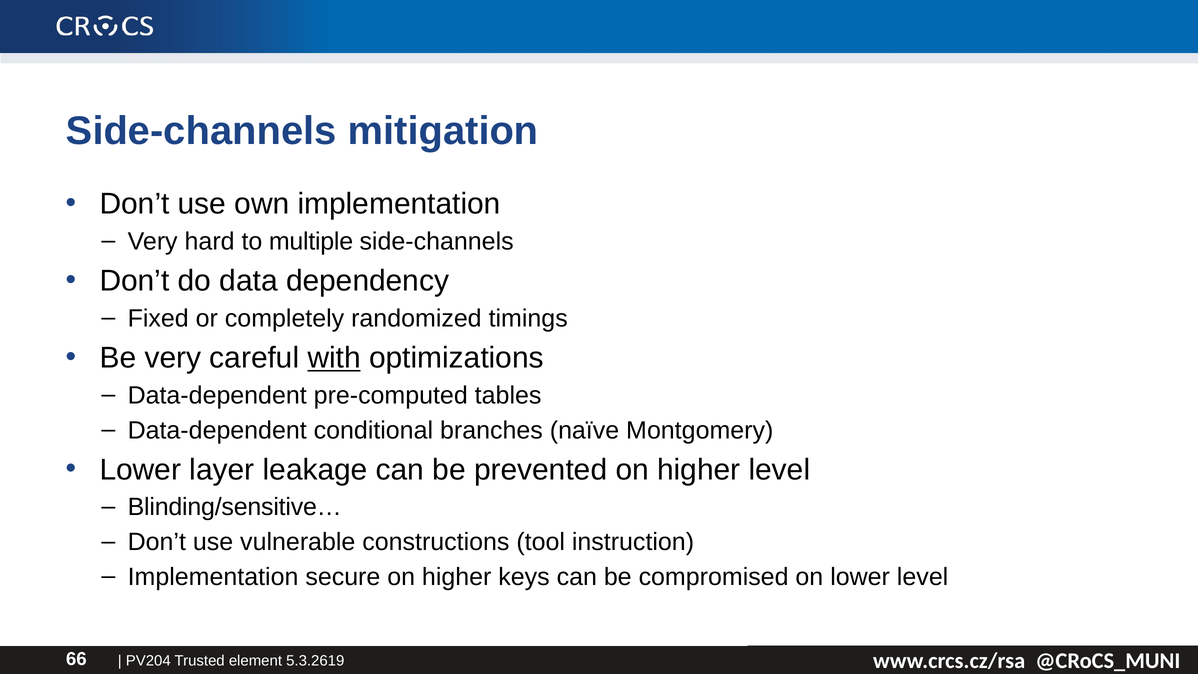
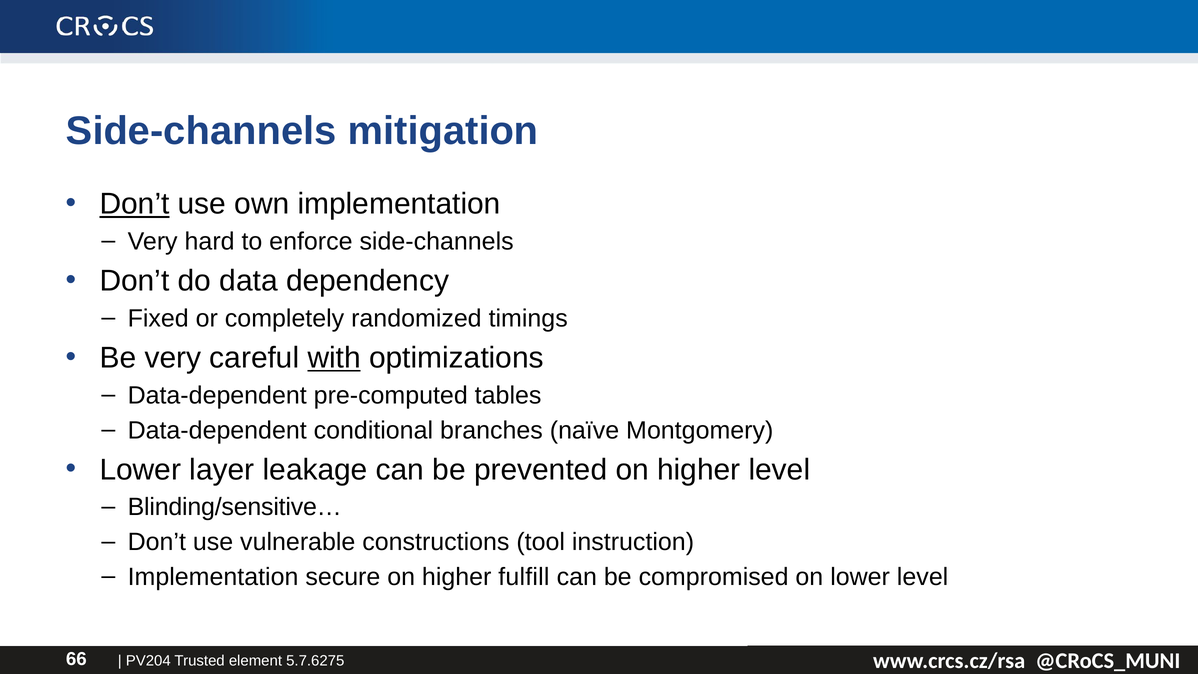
Don’t at (135, 204) underline: none -> present
multiple: multiple -> enforce
keys: keys -> fulfill
5.3.2619: 5.3.2619 -> 5.7.6275
